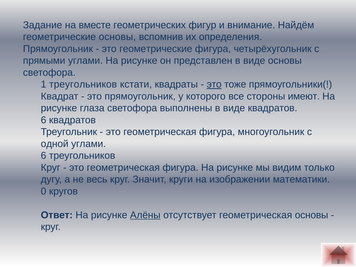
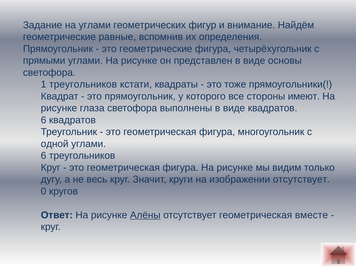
на вместе: вместе -> углами
геометрические основы: основы -> равные
это at (214, 84) underline: present -> none
изображении математики: математики -> отсутствует
геометрическая основы: основы -> вместе
